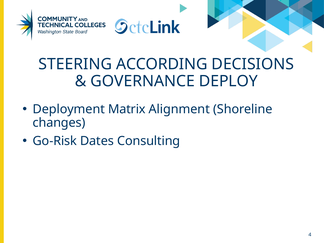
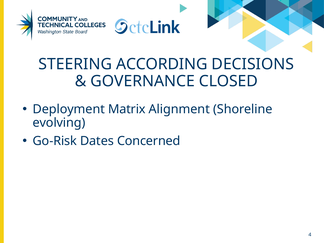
DEPLOY: DEPLOY -> CLOSED
changes: changes -> evolving
Consulting: Consulting -> Concerned
